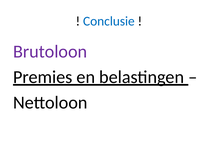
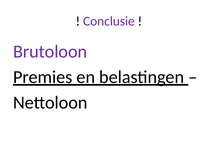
Conclusie colour: blue -> purple
